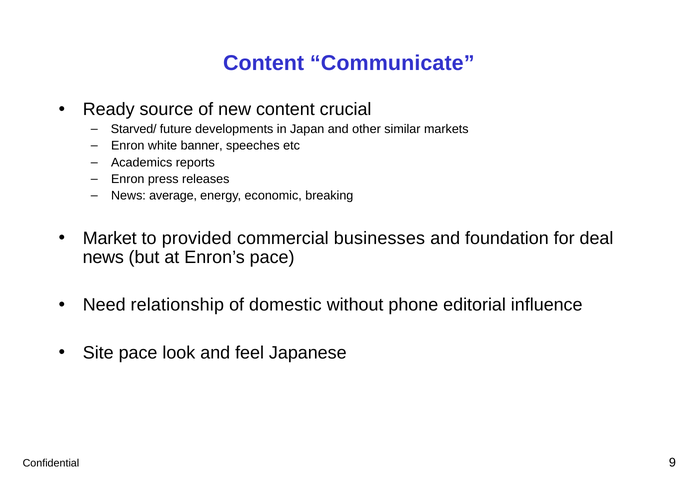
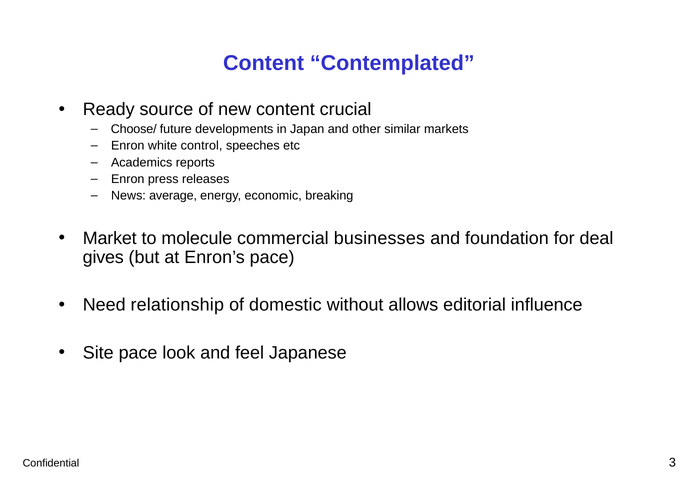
Communicate: Communicate -> Contemplated
Starved/: Starved/ -> Choose/
banner: banner -> control
provided: provided -> molecule
news at (103, 258): news -> gives
phone: phone -> allows
9: 9 -> 3
